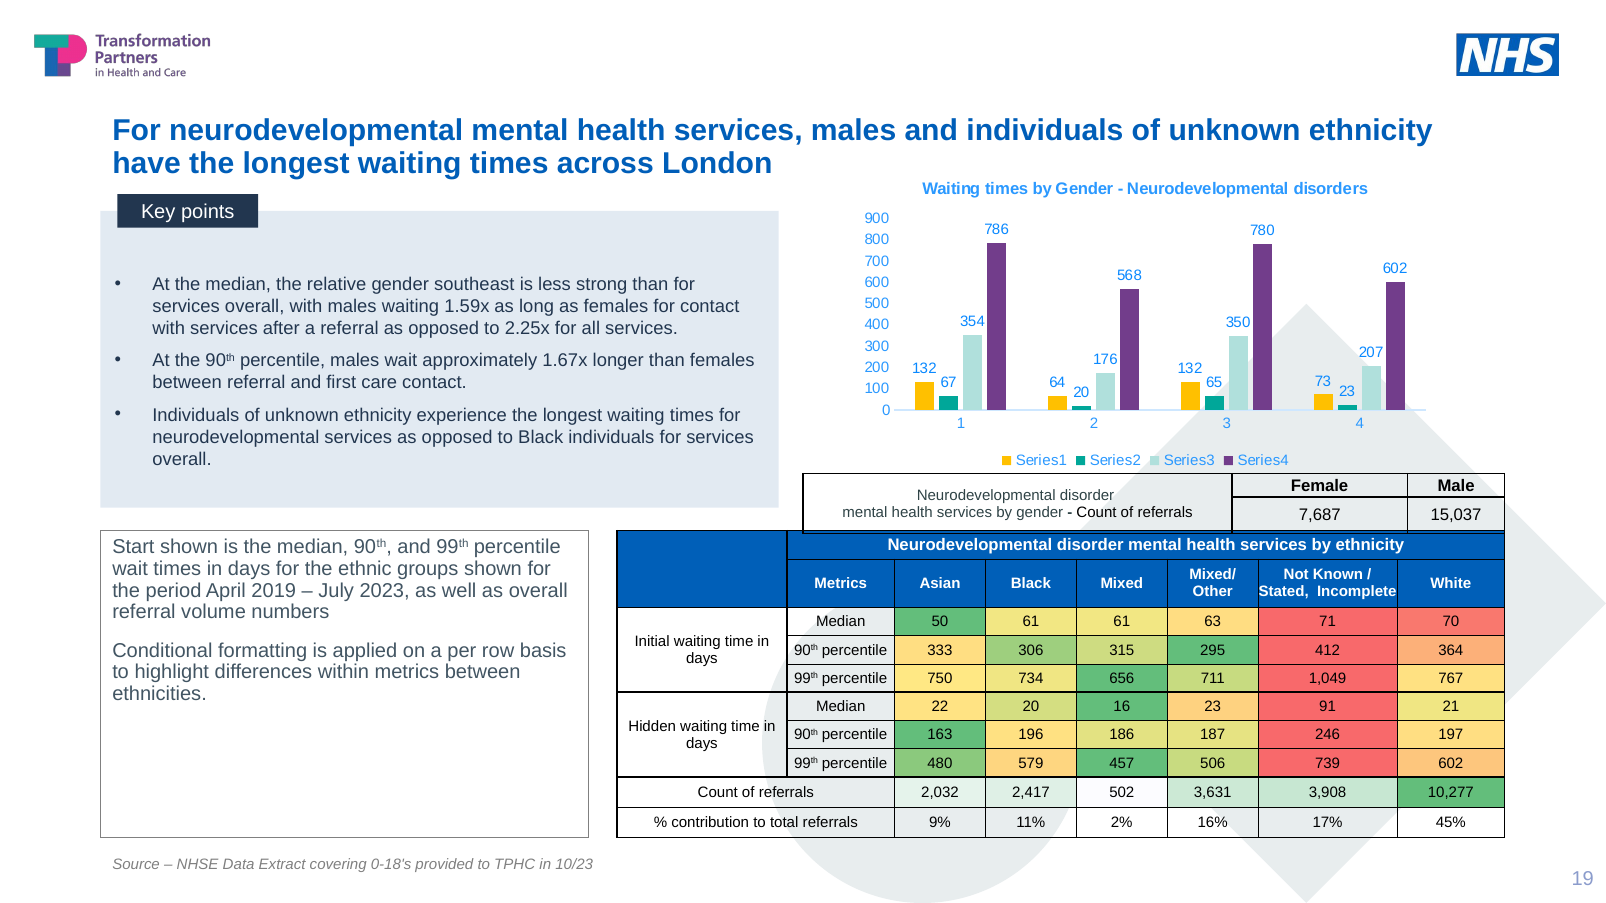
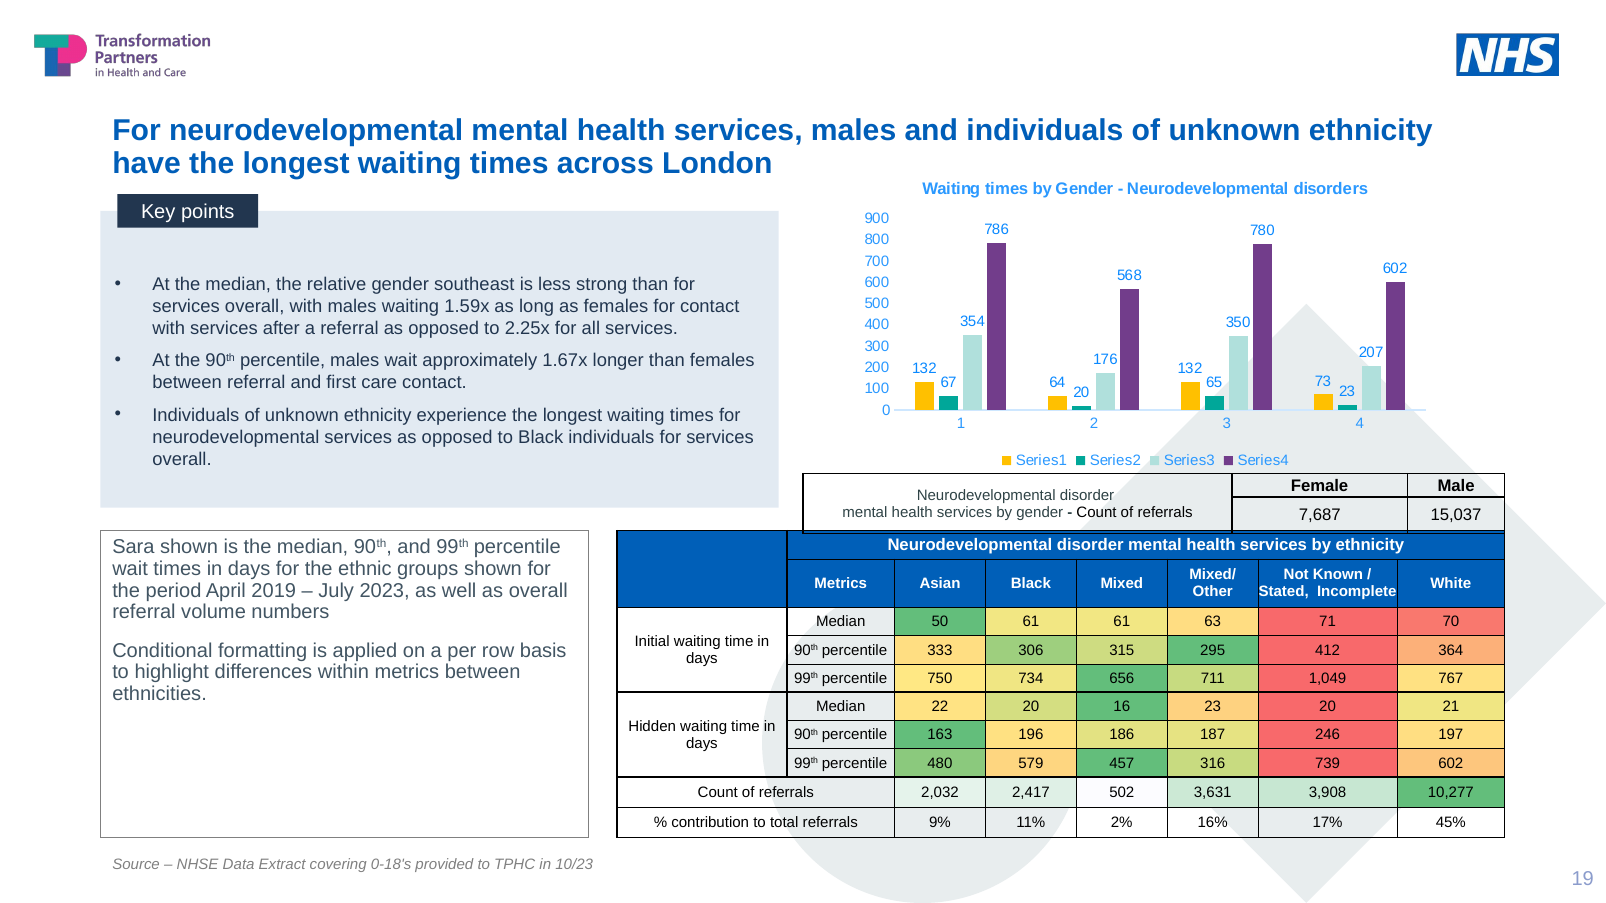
Start: Start -> Sara
23 91: 91 -> 20
506: 506 -> 316
